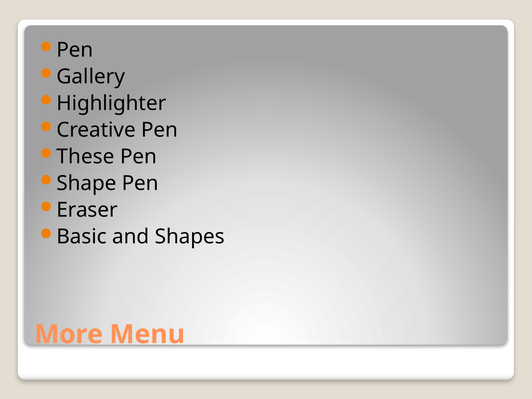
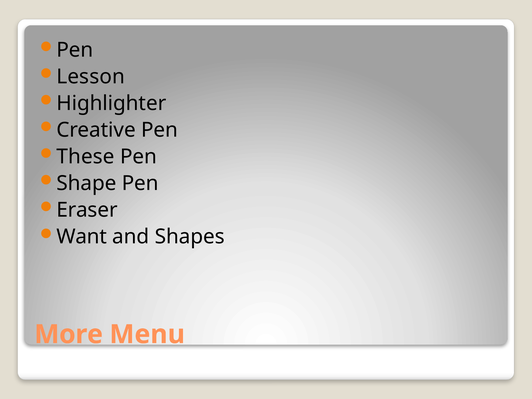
Gallery: Gallery -> Lesson
Basic: Basic -> Want
